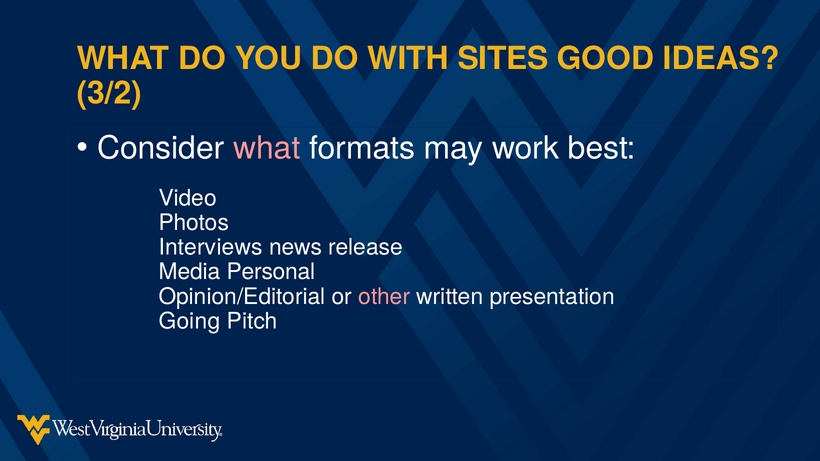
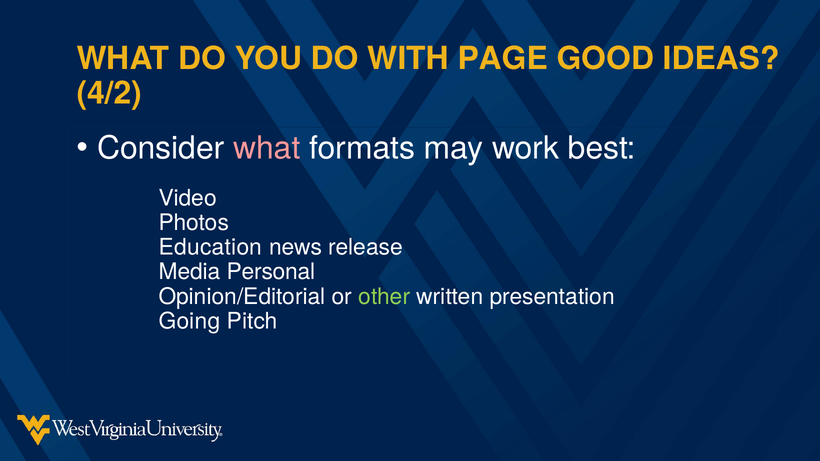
SITES: SITES -> PAGE
3/2: 3/2 -> 4/2
Interviews: Interviews -> Education
other colour: pink -> light green
